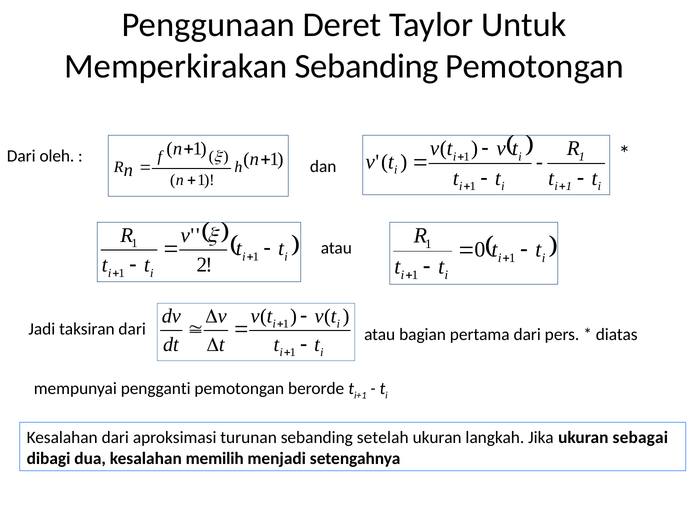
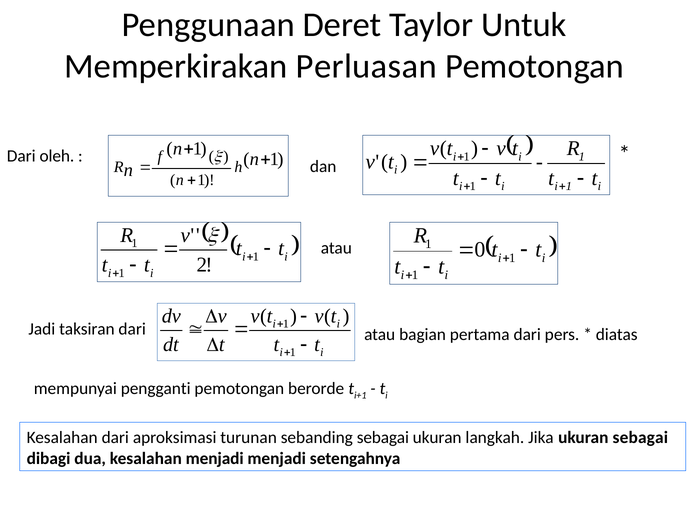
Memperkirakan Sebanding: Sebanding -> Perluasan
sebanding setelah: setelah -> sebagai
kesalahan memilih: memilih -> menjadi
